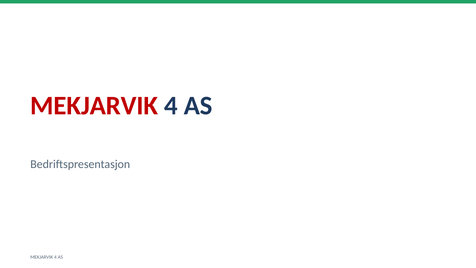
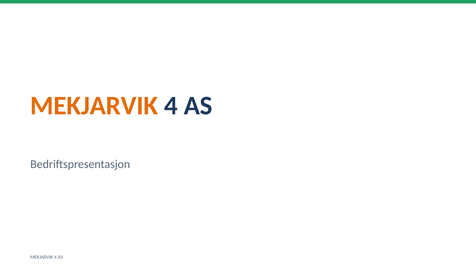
MEKJARVIK at (94, 106) colour: red -> orange
